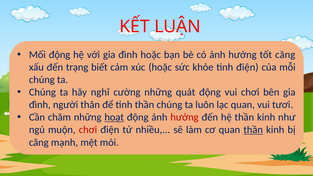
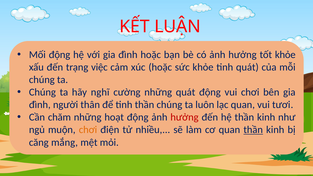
tốt căng: căng -> khỏe
biết: biết -> việc
tinh điện: điện -> quát
hoạt underline: present -> none
chơi at (88, 130) colour: red -> orange
mạnh: mạnh -> mắng
